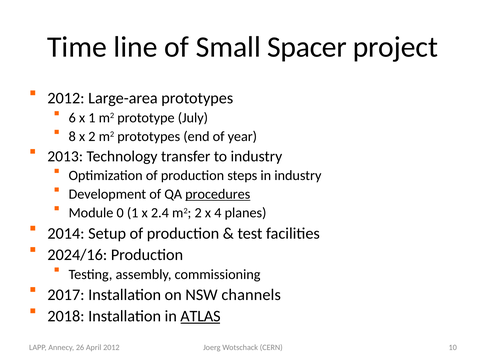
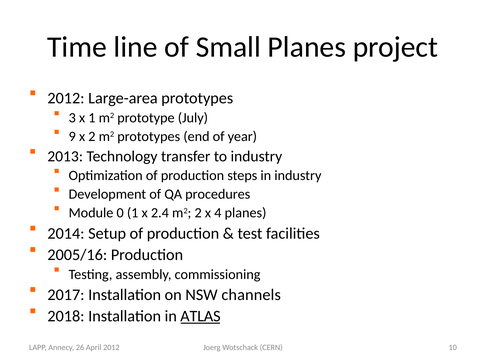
Small Spacer: Spacer -> Planes
6: 6 -> 3
8: 8 -> 9
procedures underline: present -> none
2024/16: 2024/16 -> 2005/16
